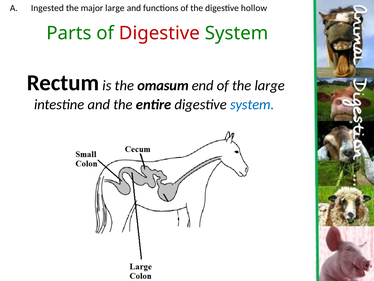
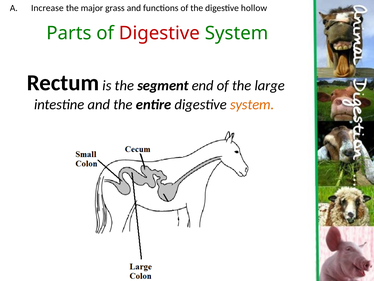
Ingested: Ingested -> Increase
major large: large -> grass
omasum: omasum -> segment
system at (252, 104) colour: blue -> orange
